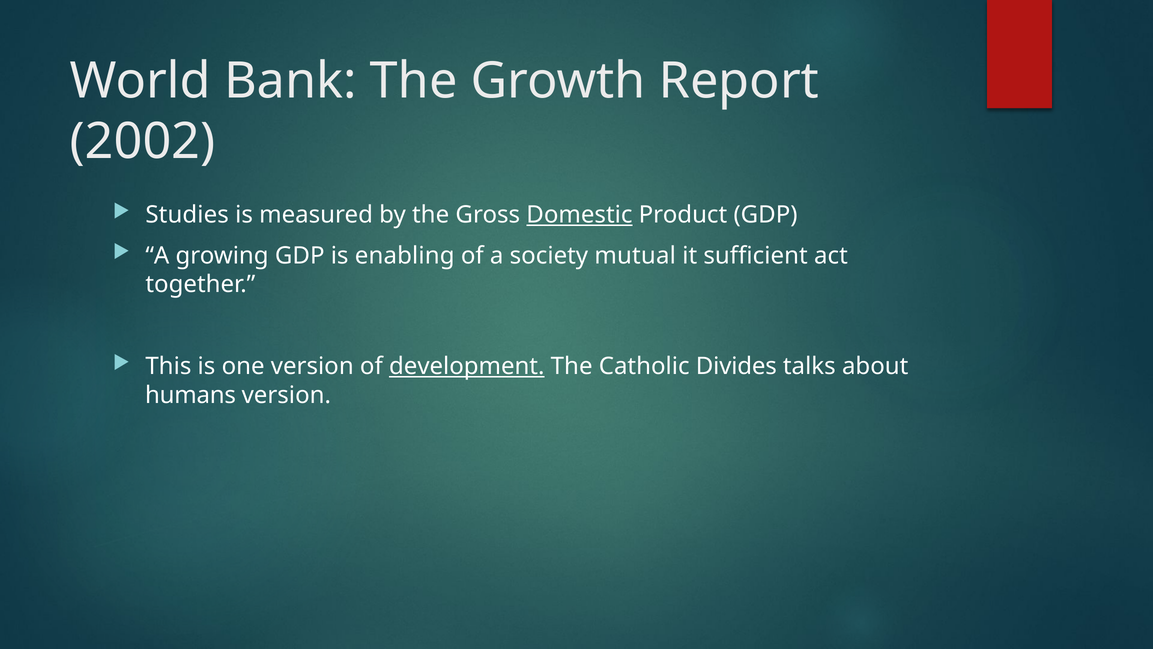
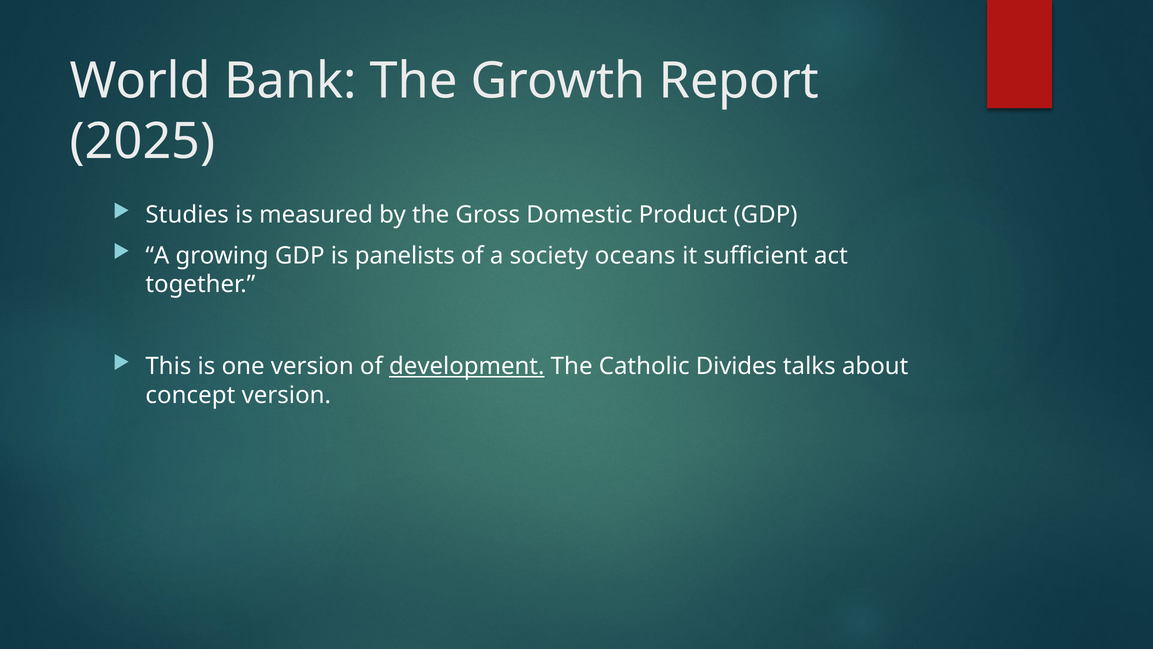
2002: 2002 -> 2025
Domestic underline: present -> none
enabling: enabling -> panelists
mutual: mutual -> oceans
humans: humans -> concept
